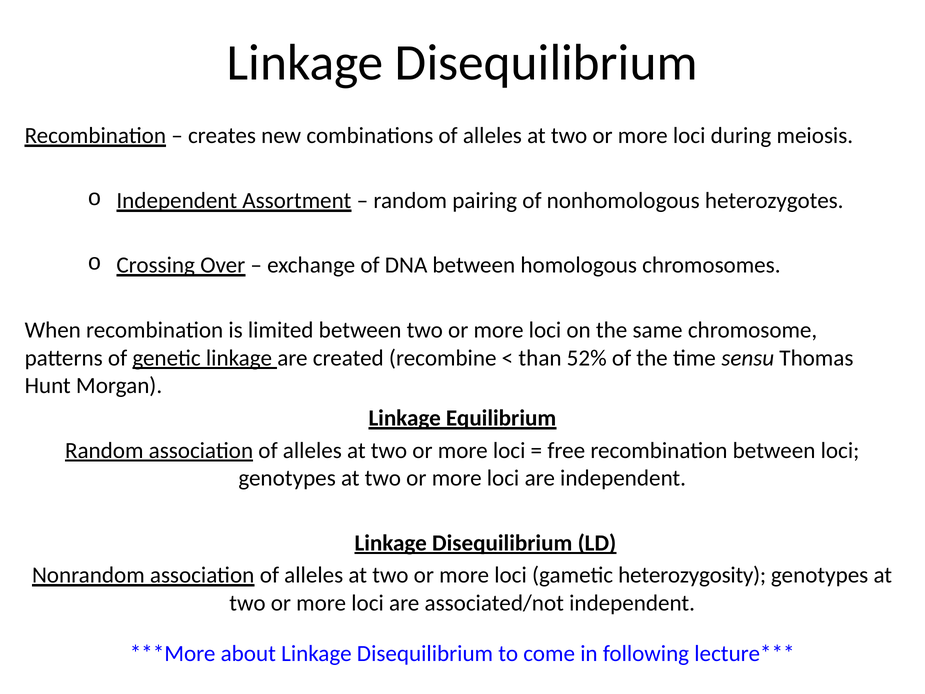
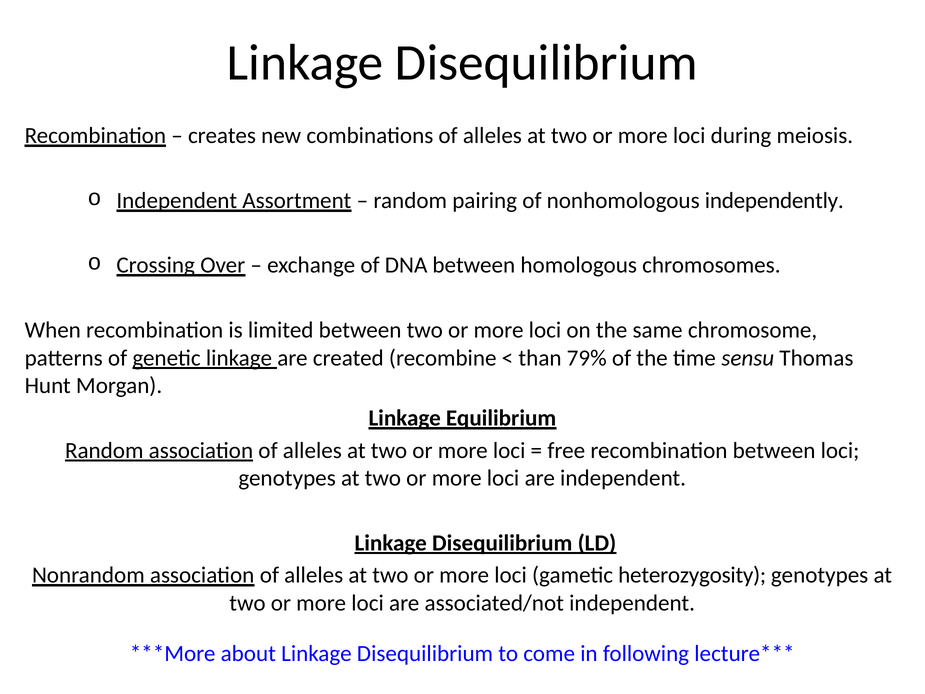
heterozygotes: heterozygotes -> independently
52%: 52% -> 79%
